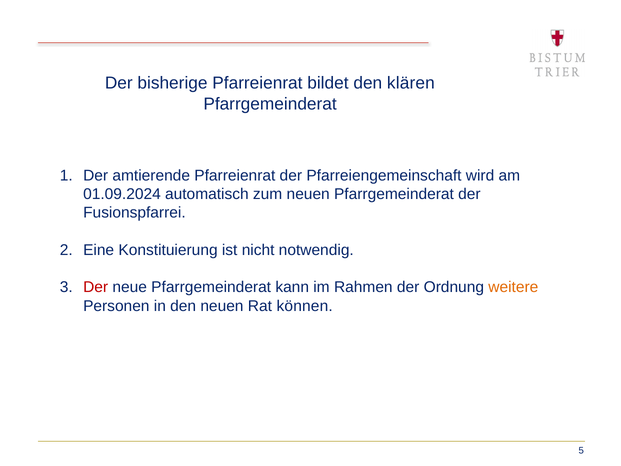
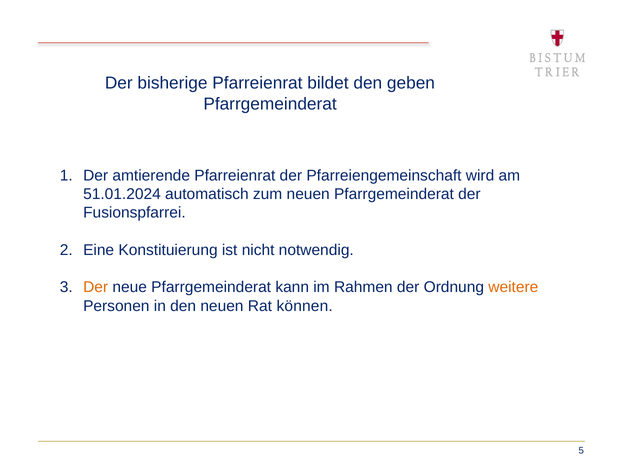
klären: klären -> geben
01.09.2024: 01.09.2024 -> 51.01.2024
Der at (96, 287) colour: red -> orange
